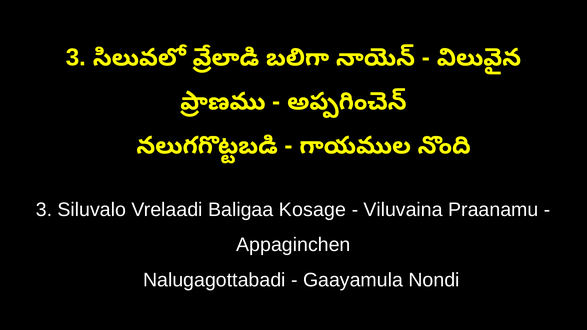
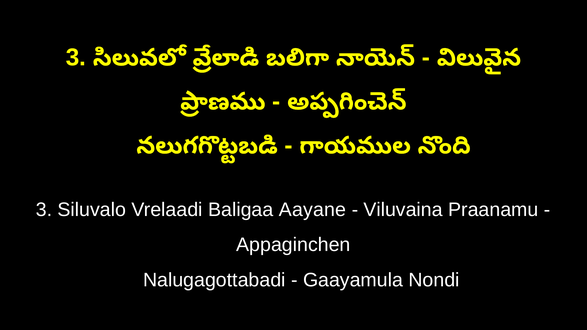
Kosage: Kosage -> Aayane
